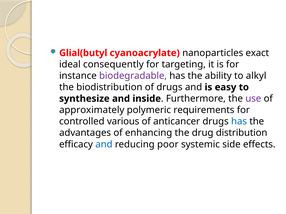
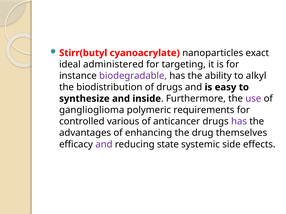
Glial(butyl: Glial(butyl -> Stirr(butyl
consequently: consequently -> administered
approximately: approximately -> ganglioglioma
has at (239, 122) colour: blue -> purple
distribution: distribution -> themselves
and at (104, 145) colour: blue -> purple
poor: poor -> state
